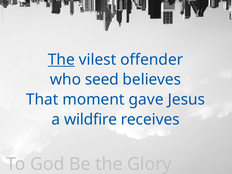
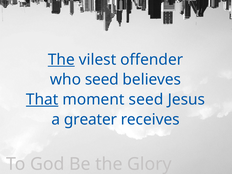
That underline: none -> present
moment gave: gave -> seed
wildfire: wildfire -> greater
